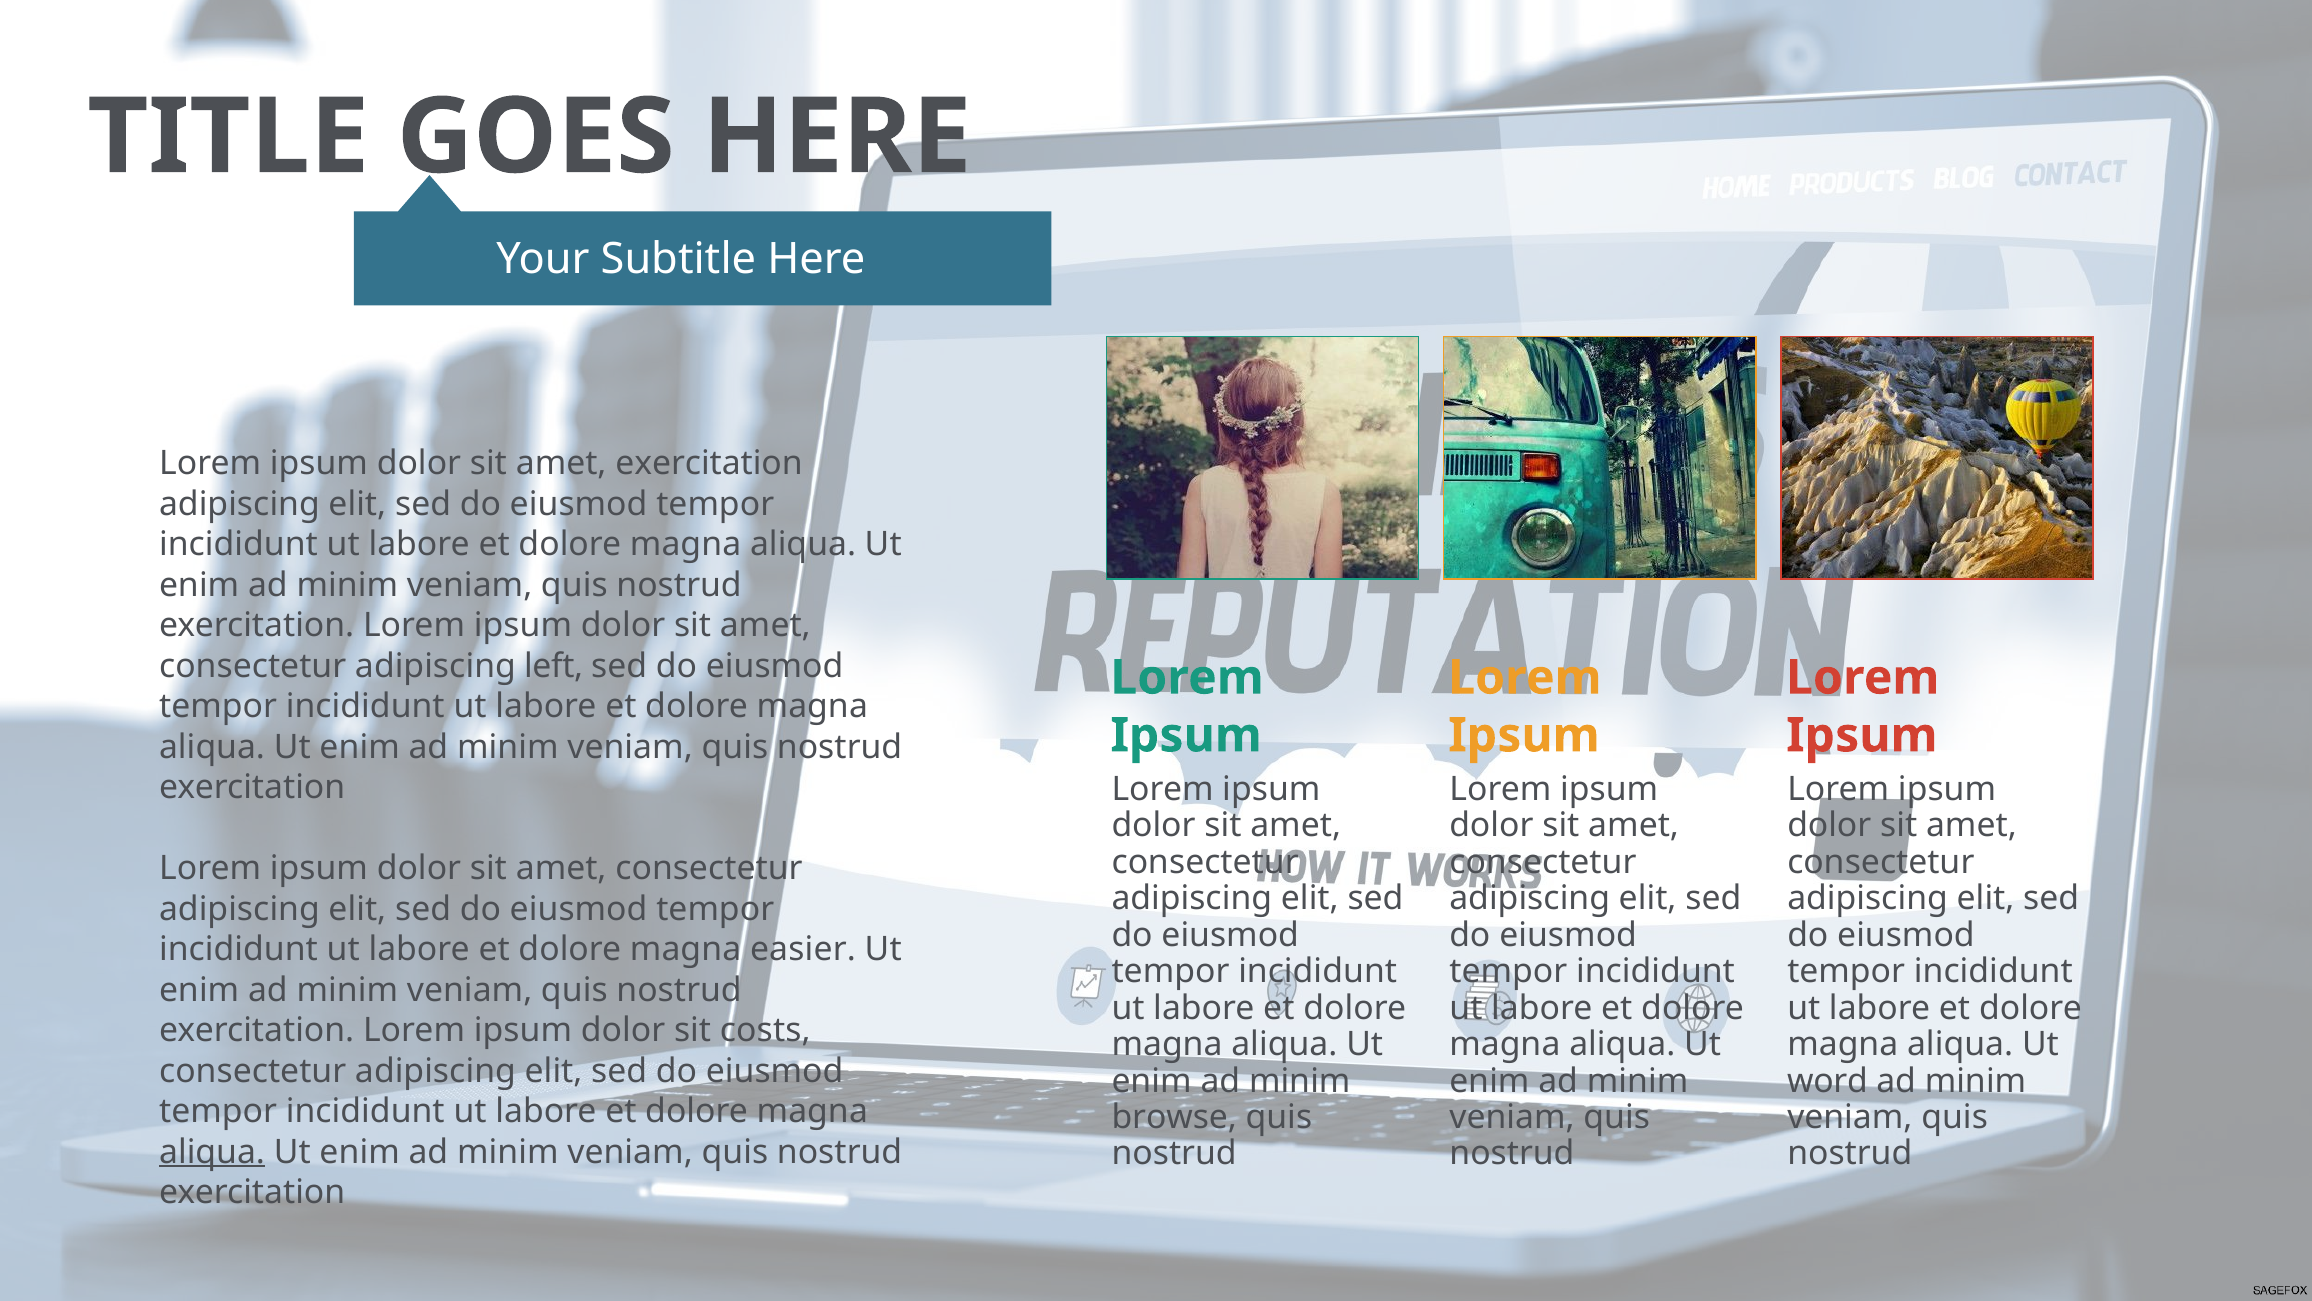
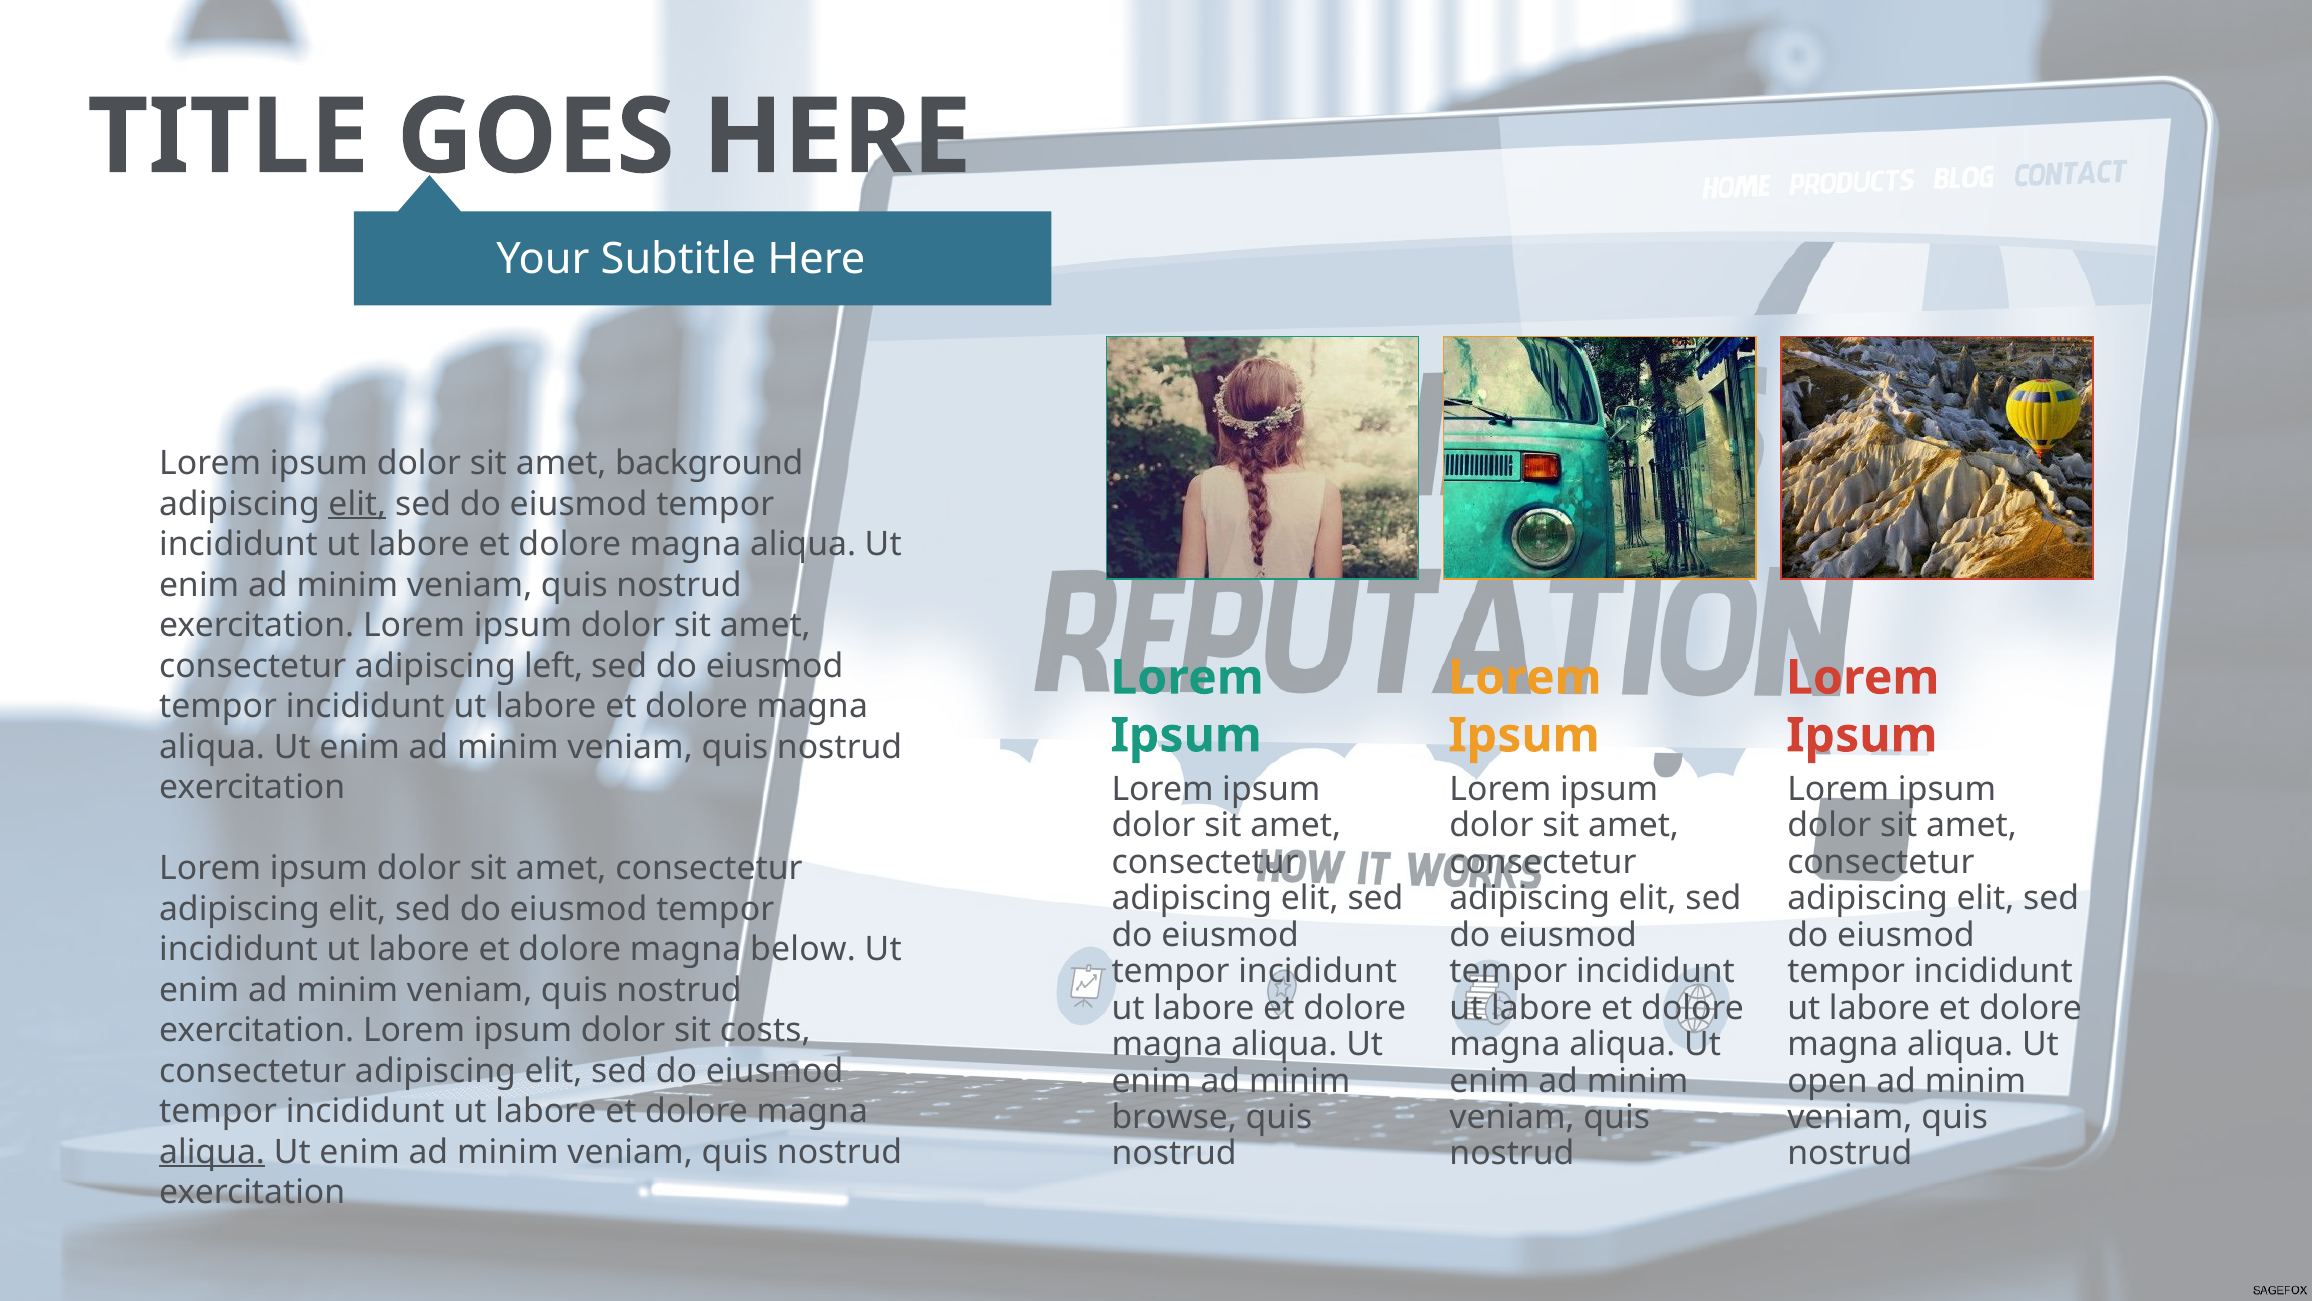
amet exercitation: exercitation -> background
elit at (357, 504) underline: none -> present
easier: easier -> below
word: word -> open
